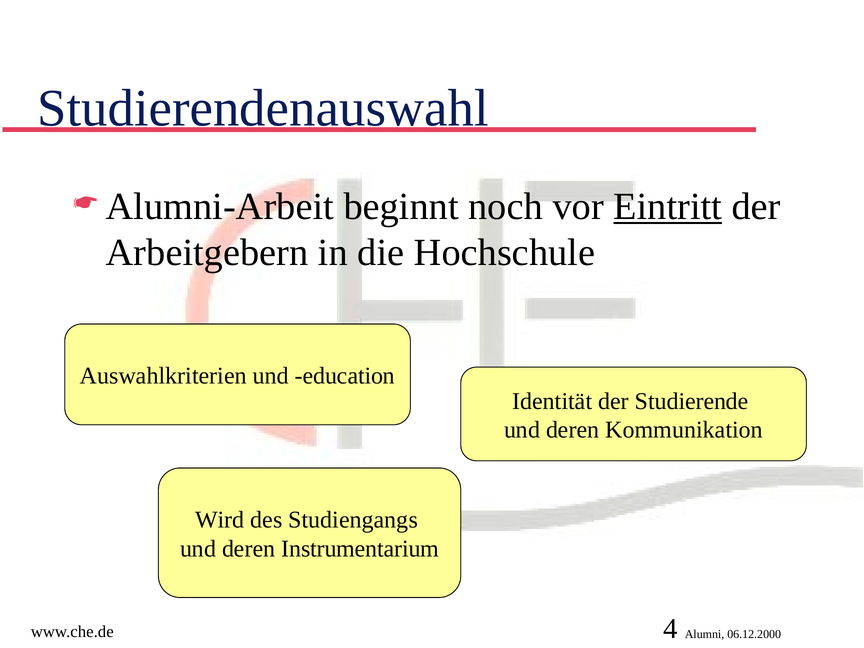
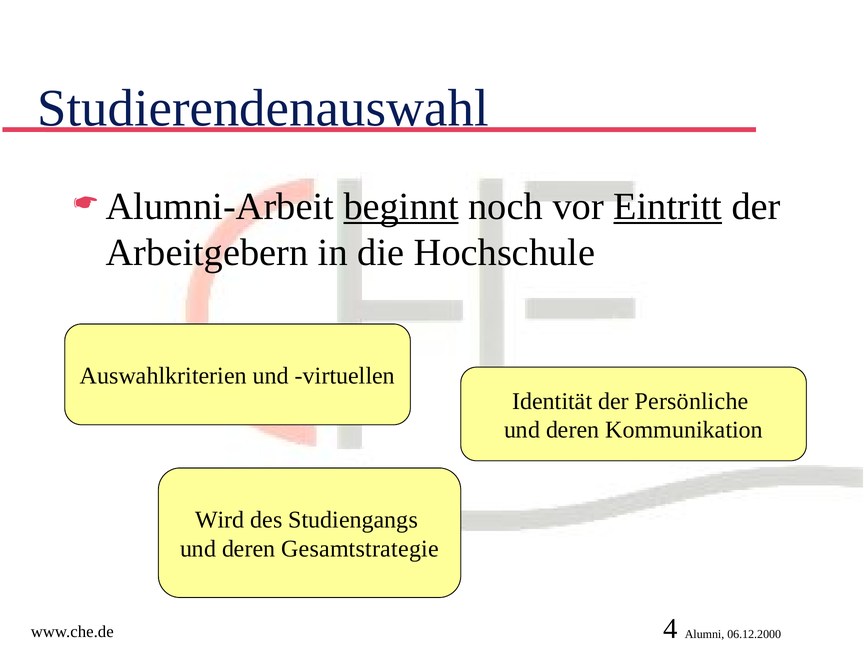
beginnt underline: none -> present
education: education -> virtuellen
Studierende: Studierende -> Persönliche
Instrumentarium: Instrumentarium -> Gesamtstrategie
